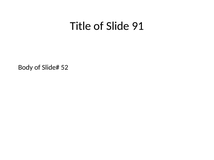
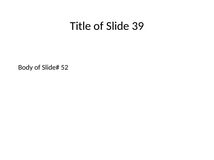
91: 91 -> 39
